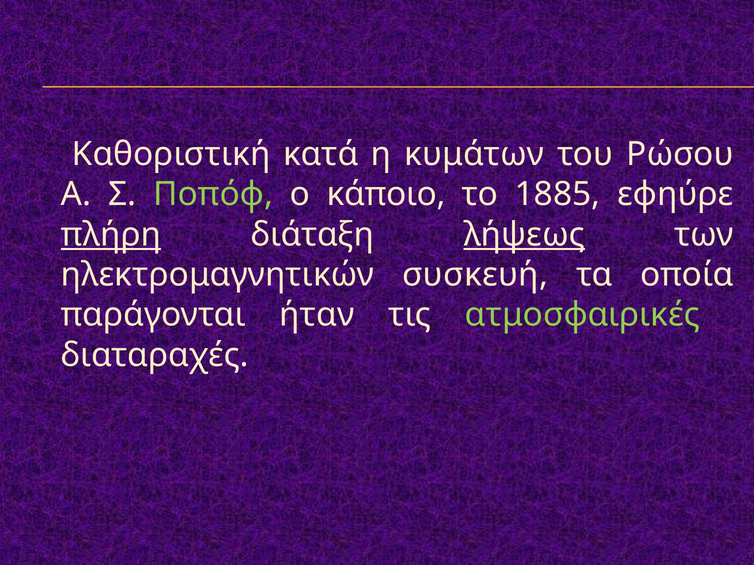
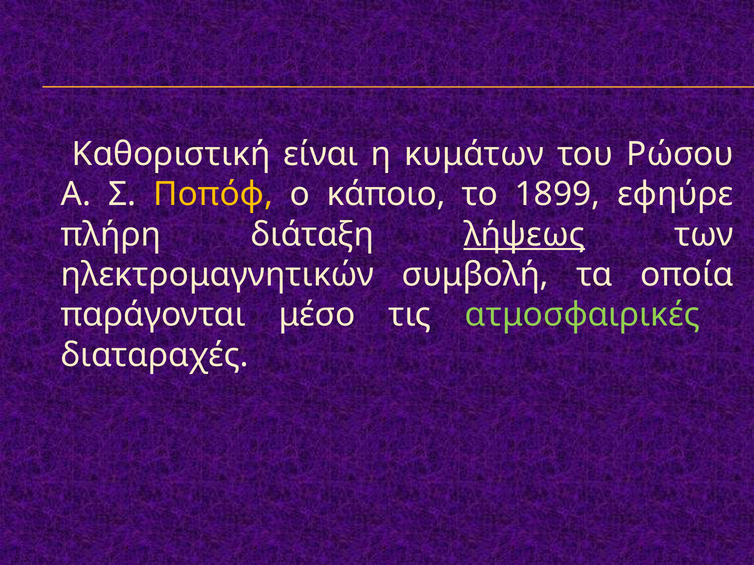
κατά: κατά -> είναι
Ποπόφ colour: light green -> yellow
1885: 1885 -> 1899
πλήρη underline: present -> none
συσκευή: συσκευή -> συμβολή
ήταν: ήταν -> μέσο
